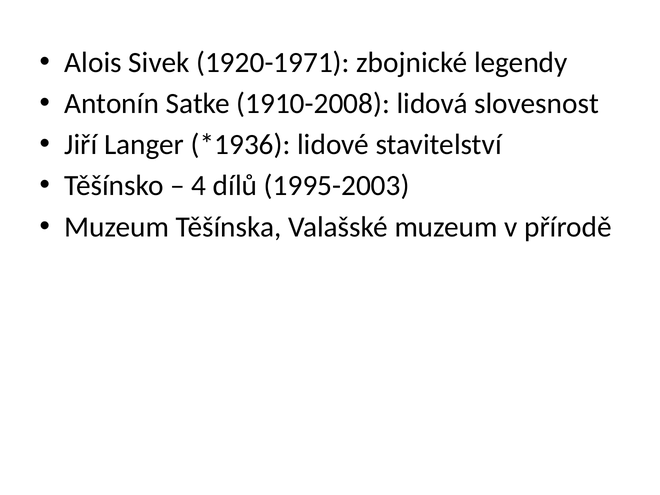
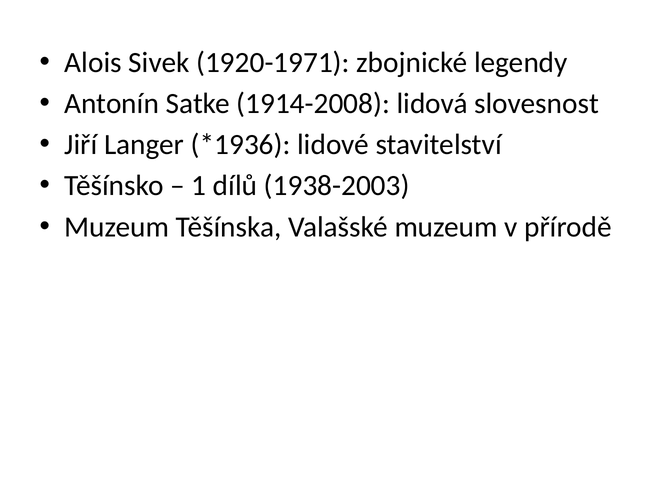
1910-2008: 1910-2008 -> 1914-2008
4: 4 -> 1
1995-2003: 1995-2003 -> 1938-2003
